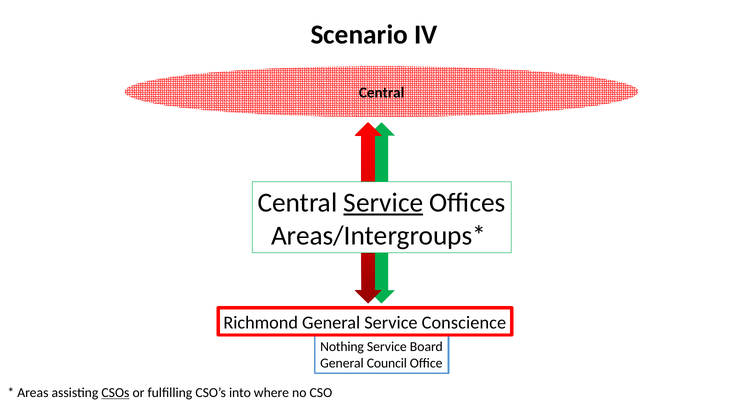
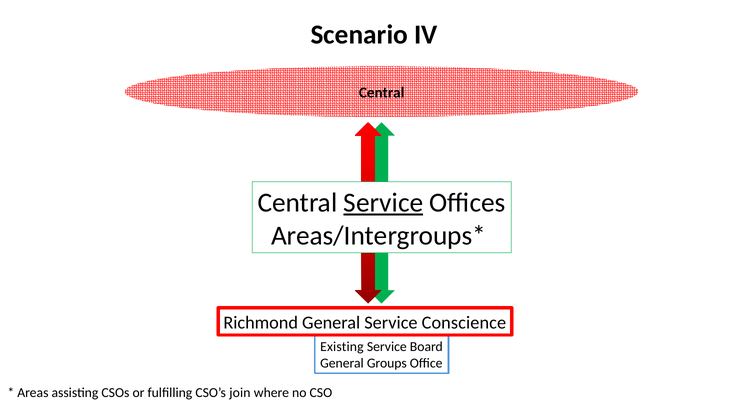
Nothing: Nothing -> Existing
Council: Council -> Groups
CSOs underline: present -> none
into: into -> join
